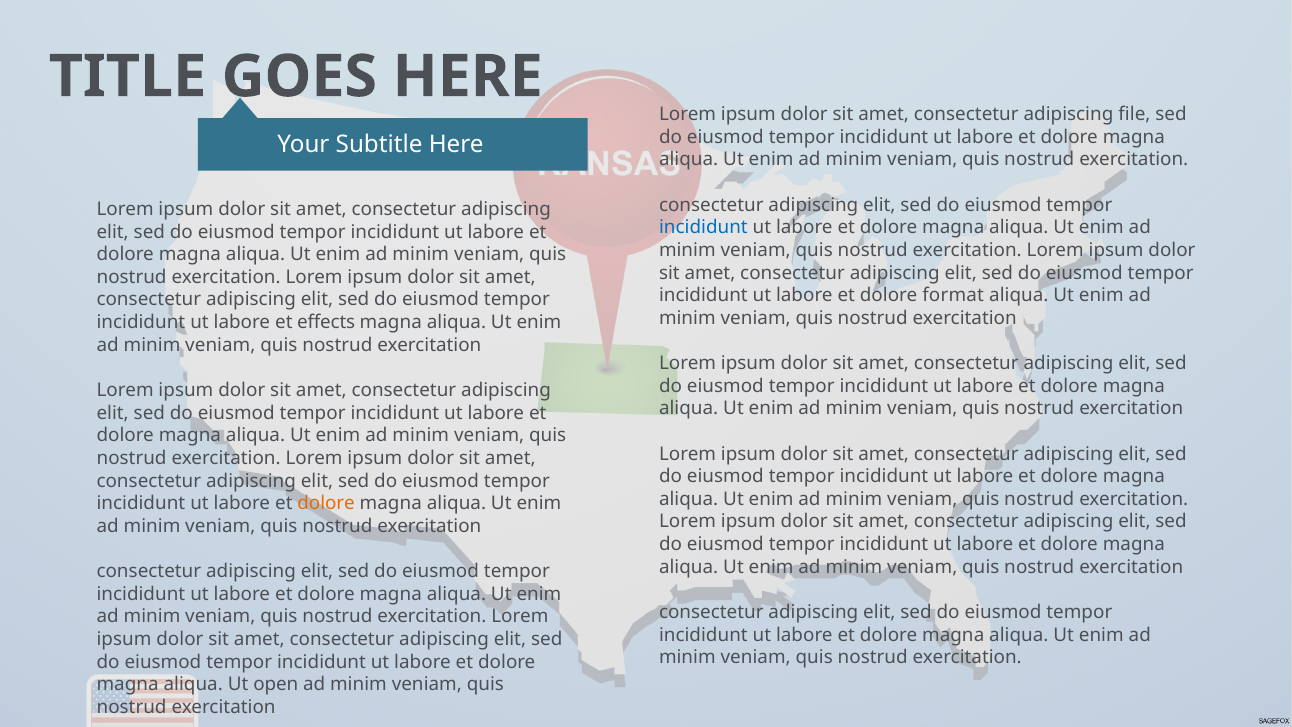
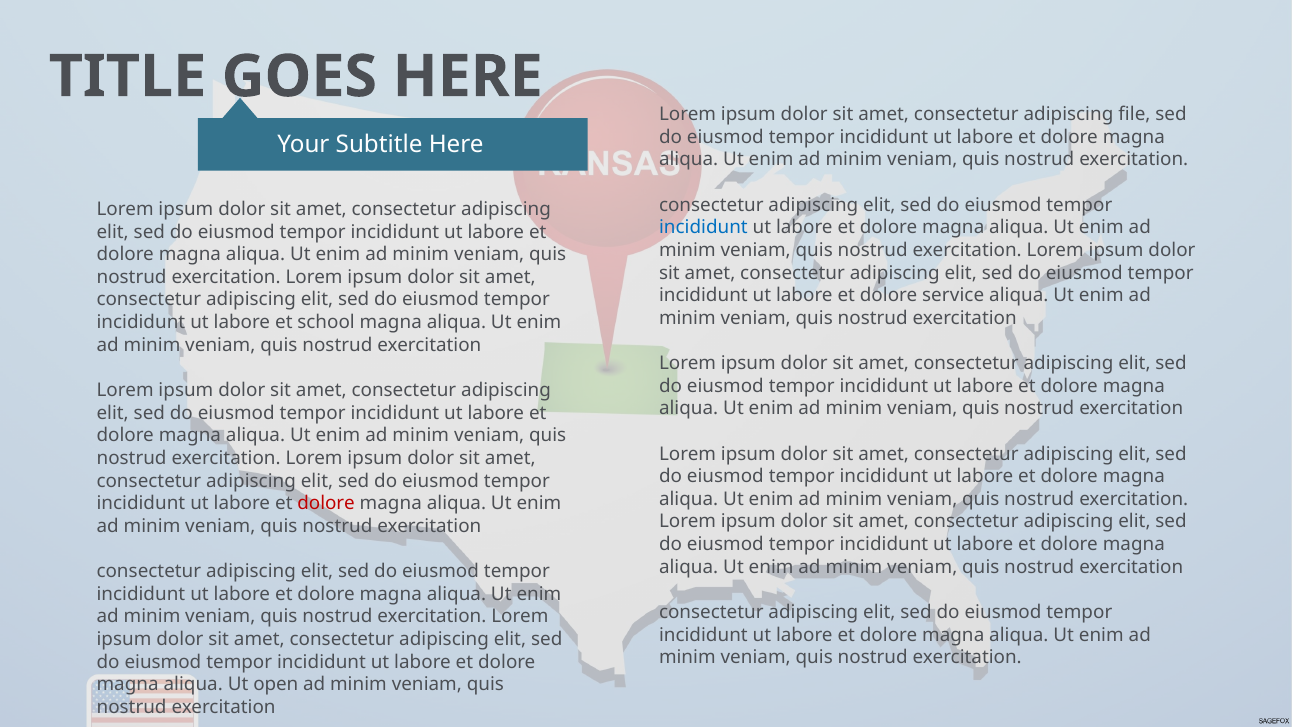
format: format -> service
effects: effects -> school
dolore at (326, 503) colour: orange -> red
